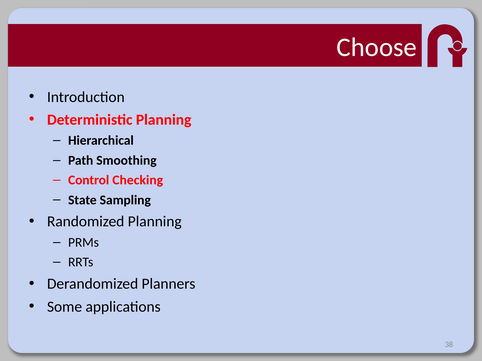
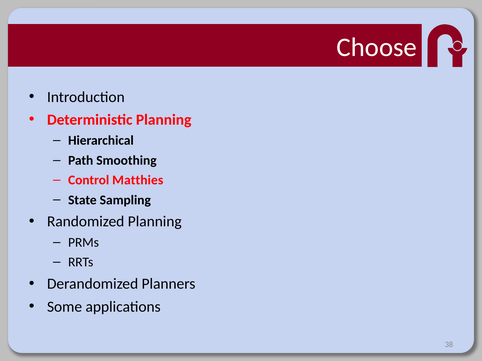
Checking: Checking -> Matthies
